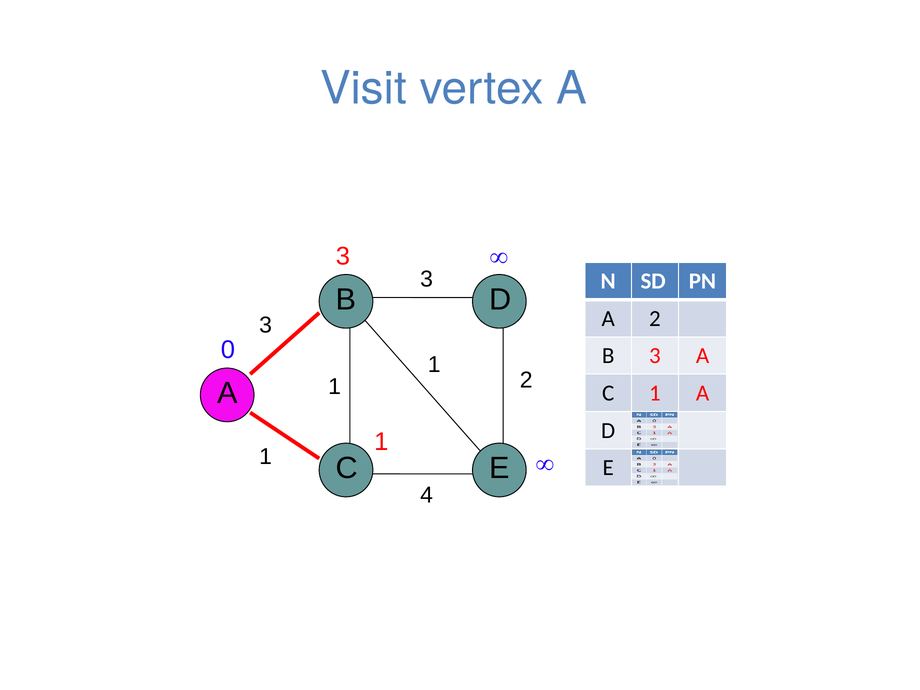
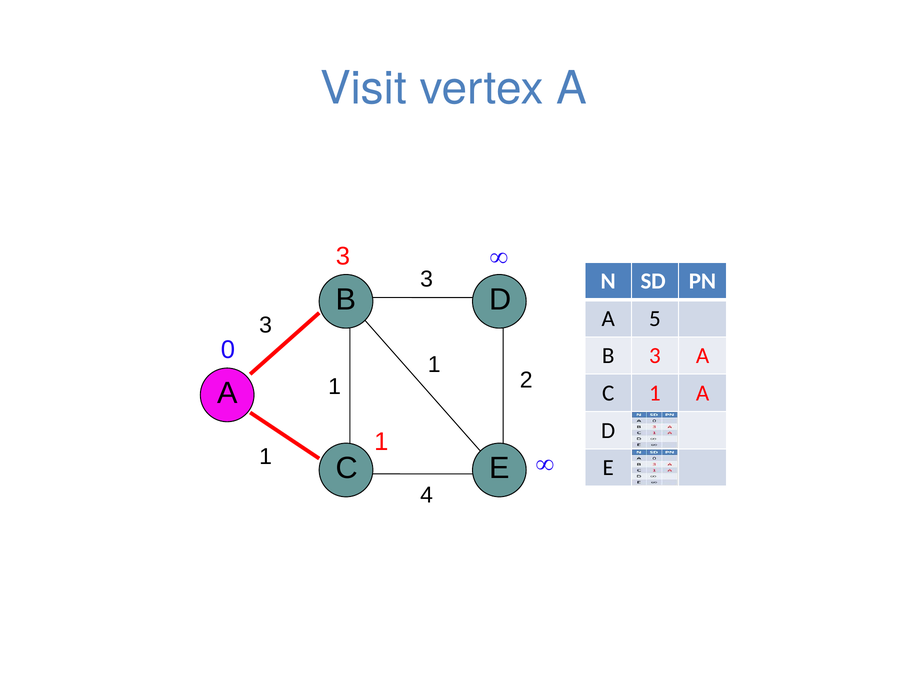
A 2: 2 -> 5
